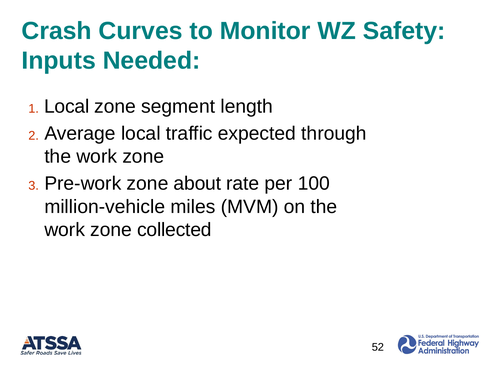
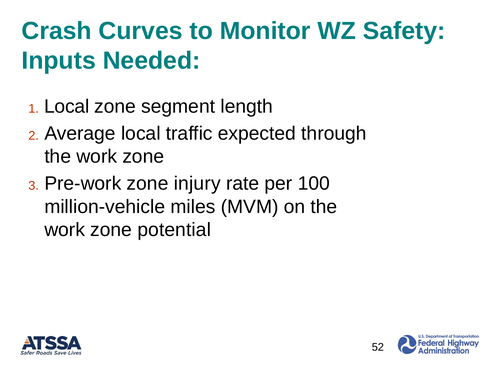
about: about -> injury
collected: collected -> potential
